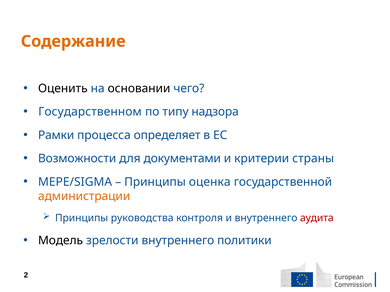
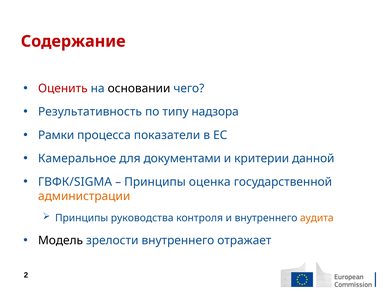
Содержание colour: orange -> red
Оценить colour: black -> red
Государственном: Государственном -> Результативность
определяет: определяет -> показатели
Возможности: Возможности -> Камеральное
страны: страны -> данной
МЕРЕ/SIGMA: МЕРЕ/SIGMA -> ГВФК/SIGMA
аудита colour: red -> orange
политики: политики -> отражает
